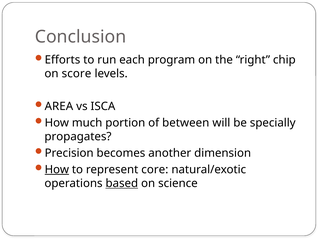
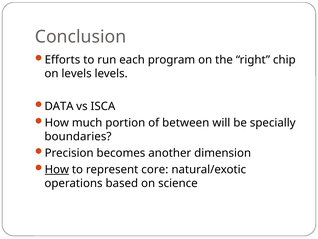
on score: score -> levels
AREA: AREA -> DATA
propagates: propagates -> boundaries
based underline: present -> none
